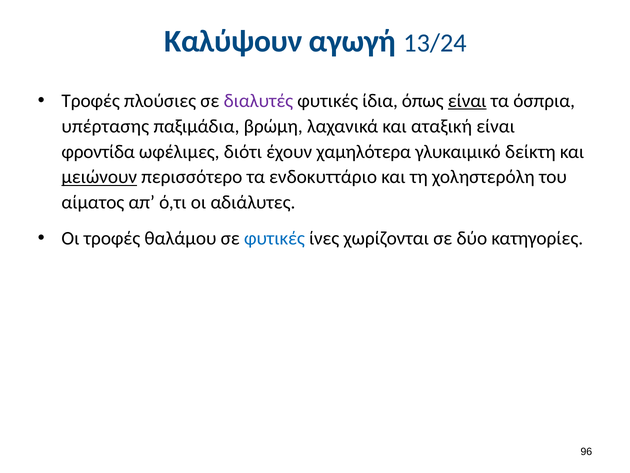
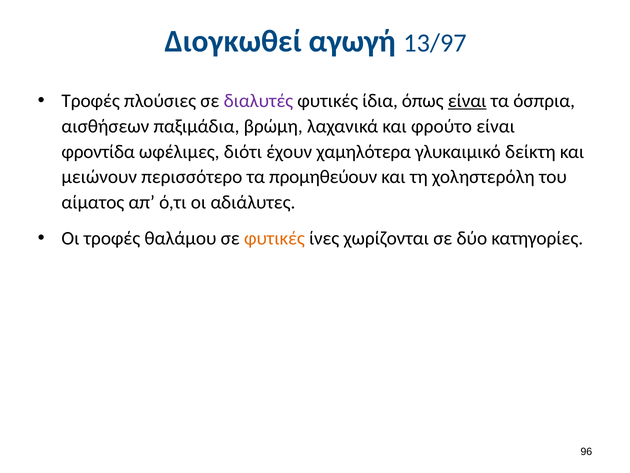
Καλύψουν: Καλύψουν -> Διογκωθεί
13/24: 13/24 -> 13/97
υπέρτασης: υπέρτασης -> αισθήσεων
αταξική: αταξική -> φρούτο
μειώνουν underline: present -> none
ενδοκυττάριο: ενδοκυττάριο -> προμηθεύουν
φυτικές at (274, 238) colour: blue -> orange
